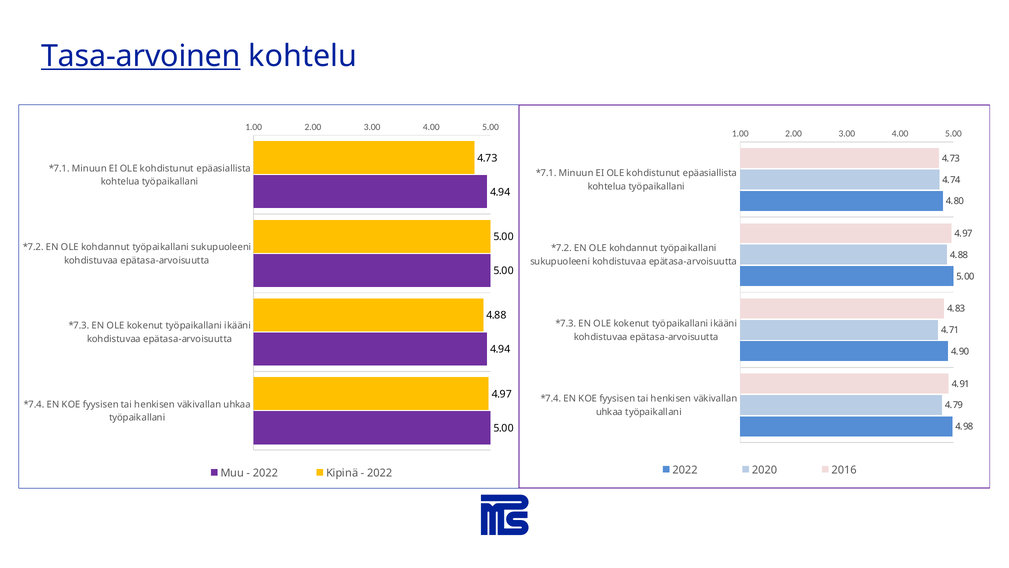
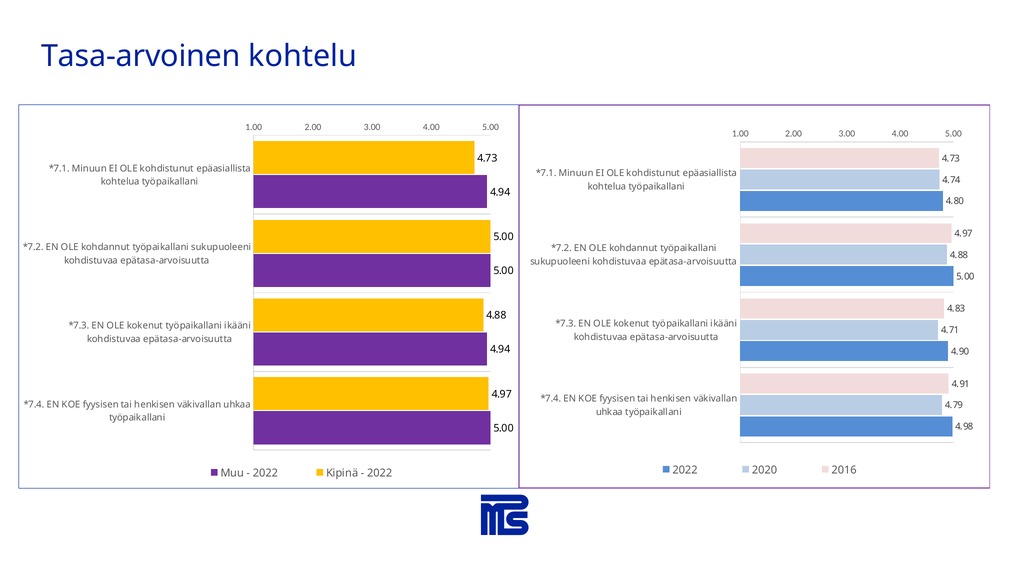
Tasa-arvoinen underline: present -> none
